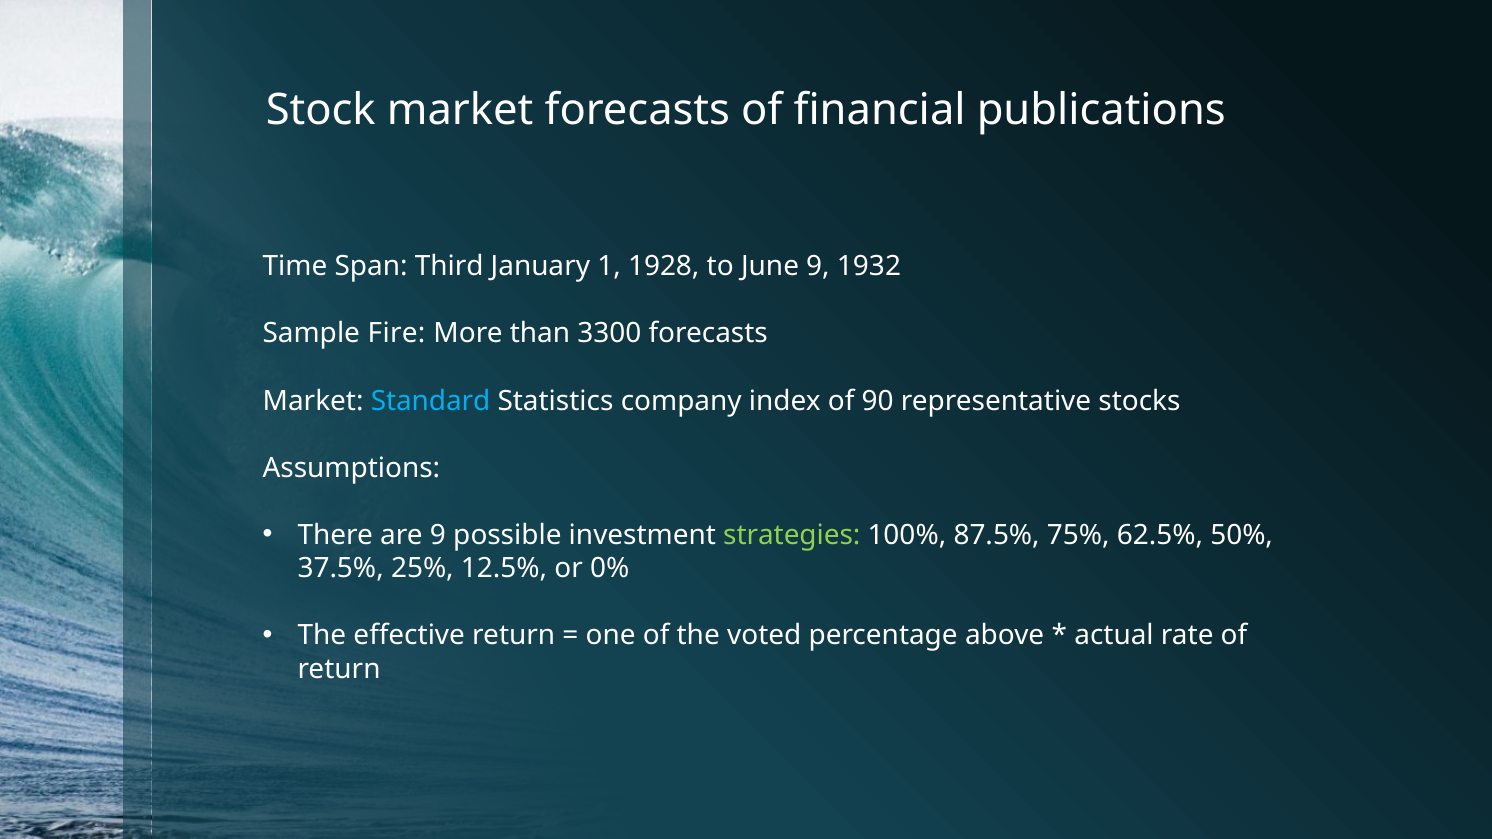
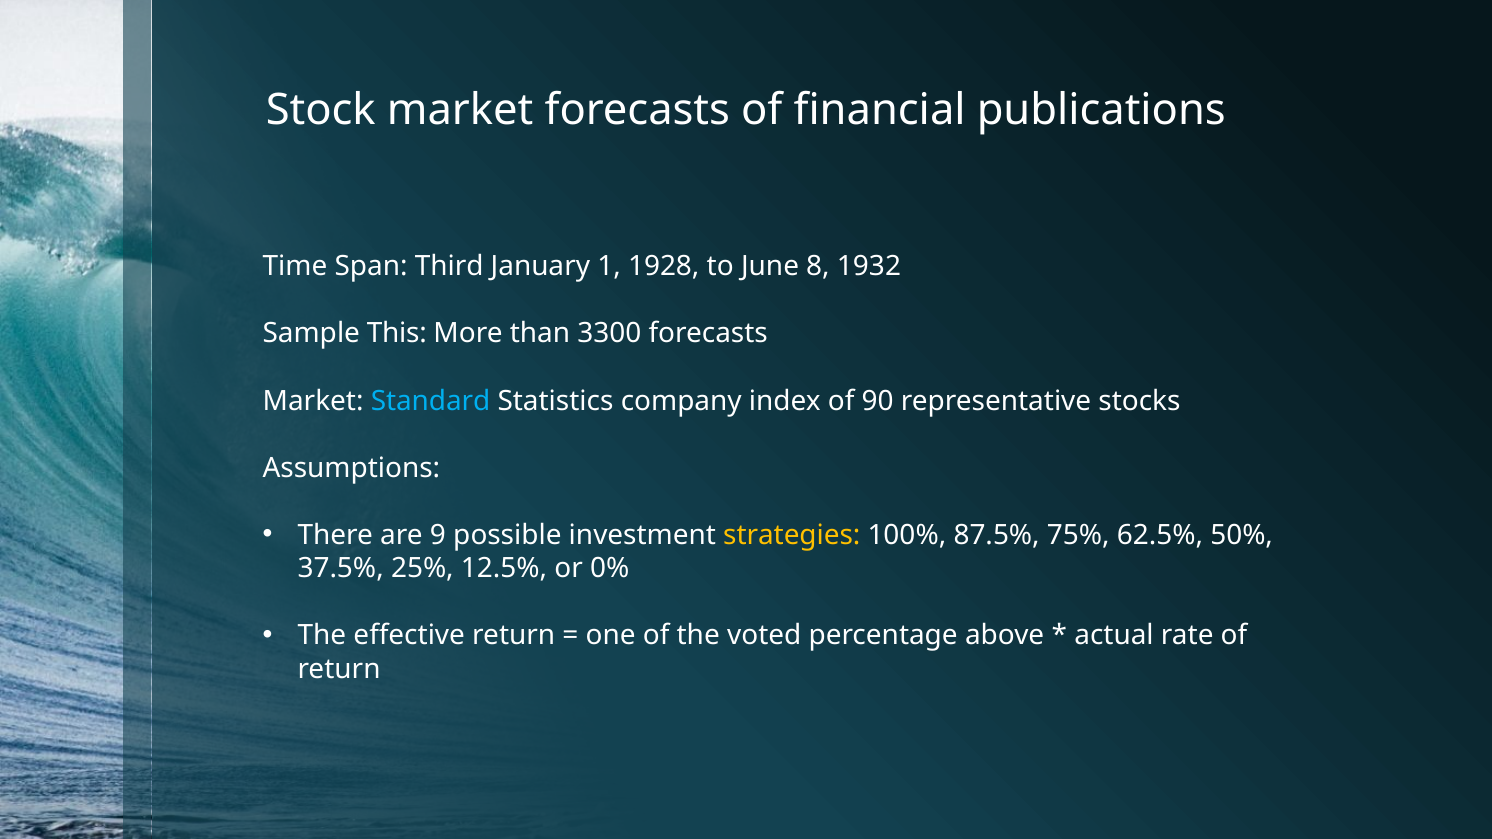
June 9: 9 -> 8
Fire: Fire -> This
strategies colour: light green -> yellow
